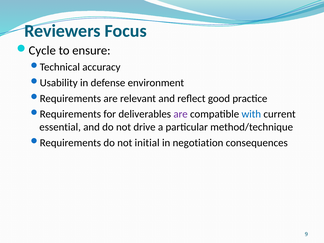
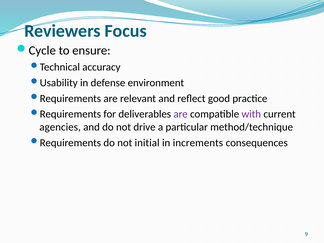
with colour: blue -> purple
essential: essential -> agencies
negotiation: negotiation -> increments
